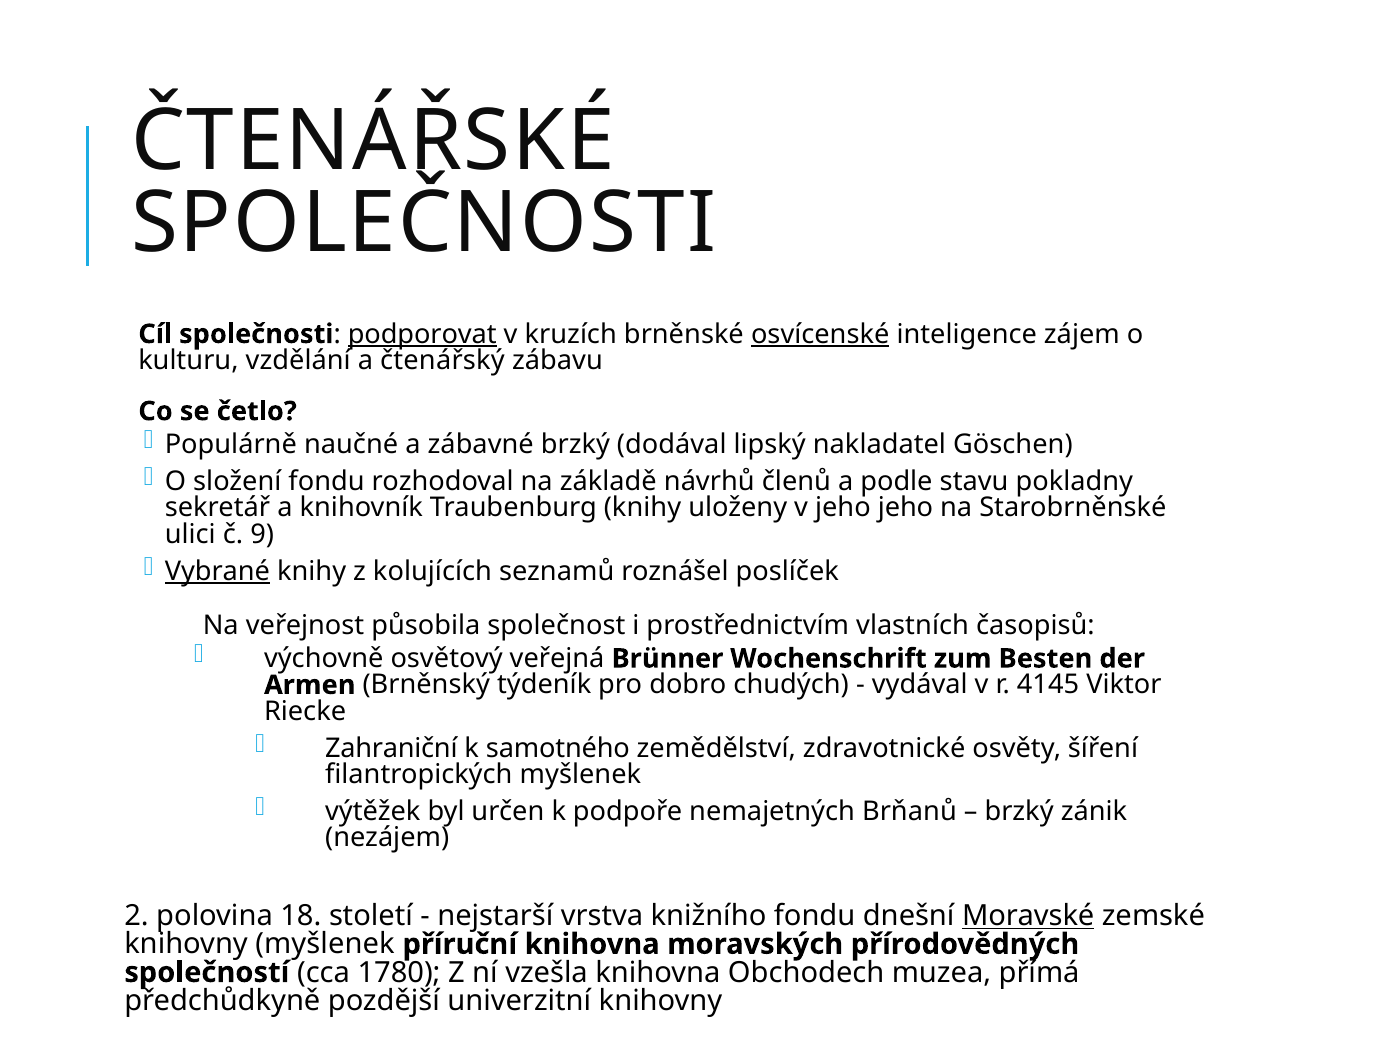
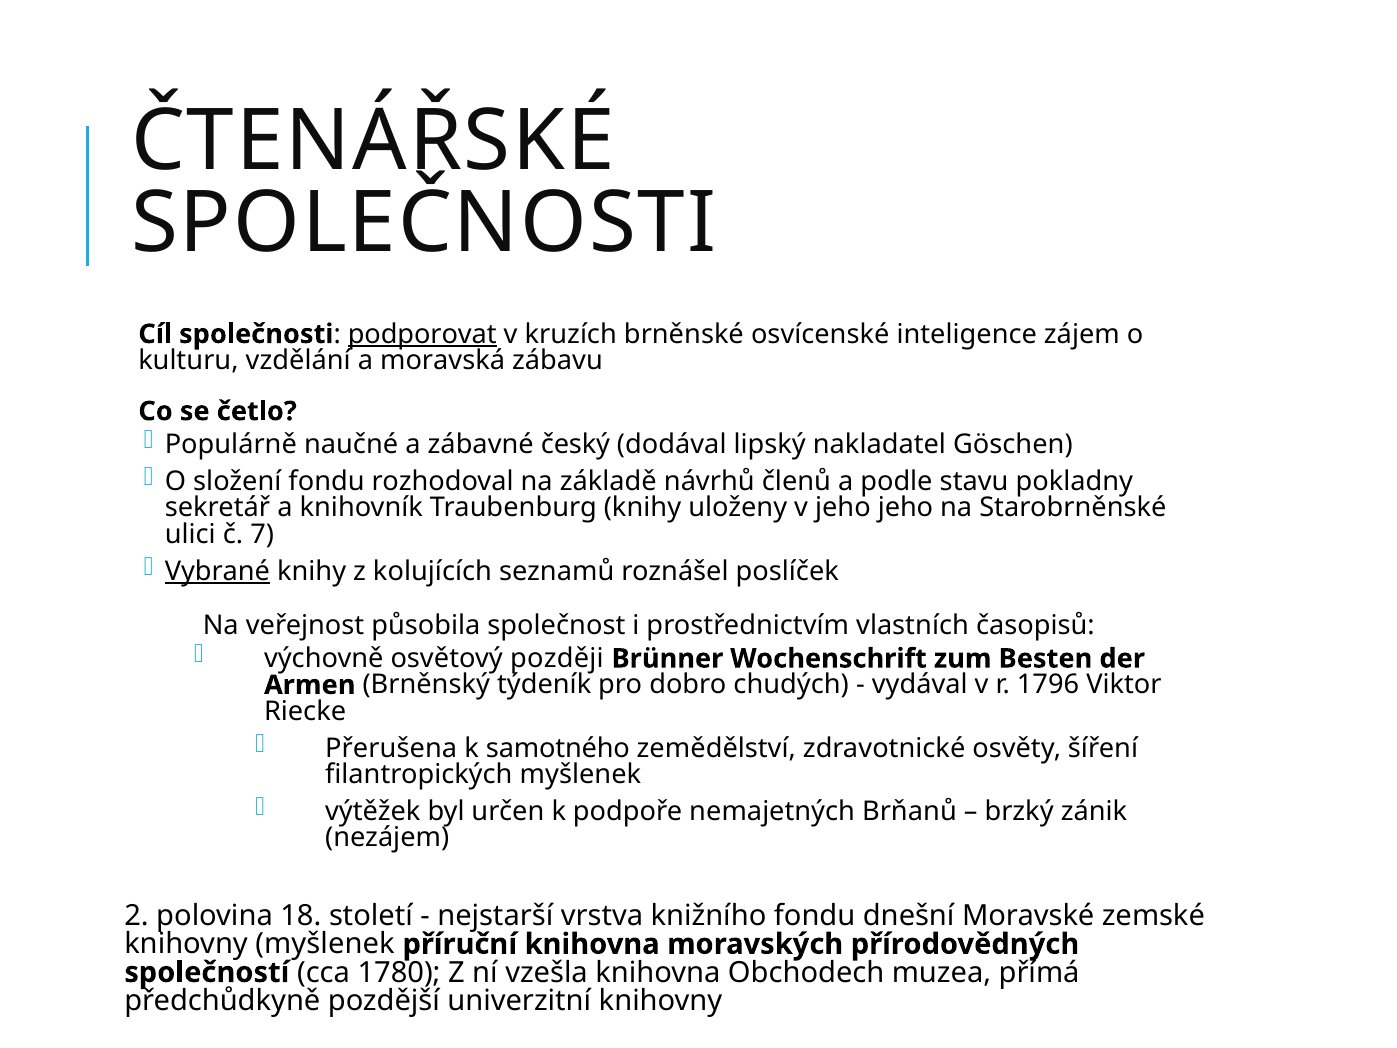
osvícenské underline: present -> none
čtenářský: čtenářský -> moravská
zábavné brzký: brzký -> český
9: 9 -> 7
veřejná: veřejná -> později
4145: 4145 -> 1796
Zahraniční: Zahraniční -> Přerušena
Moravské underline: present -> none
